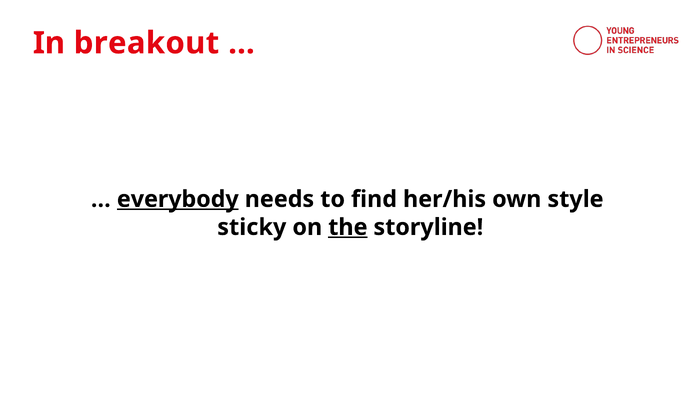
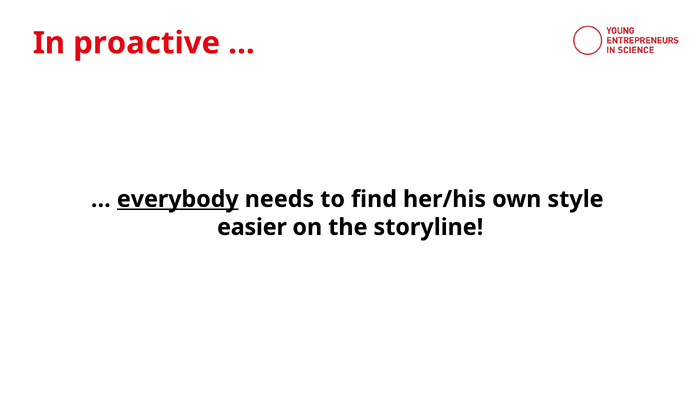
breakout: breakout -> proactive
sticky: sticky -> easier
the underline: present -> none
